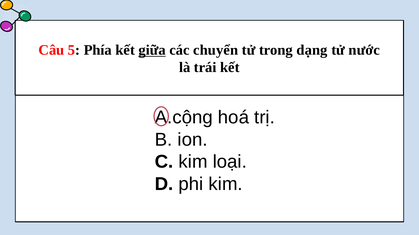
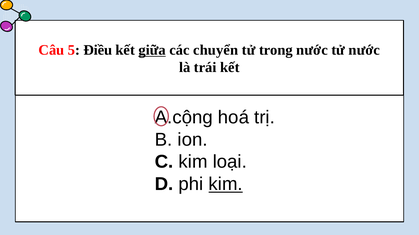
Phía: Phía -> Điều
trong dạng: dạng -> nước
kim at (226, 185) underline: none -> present
